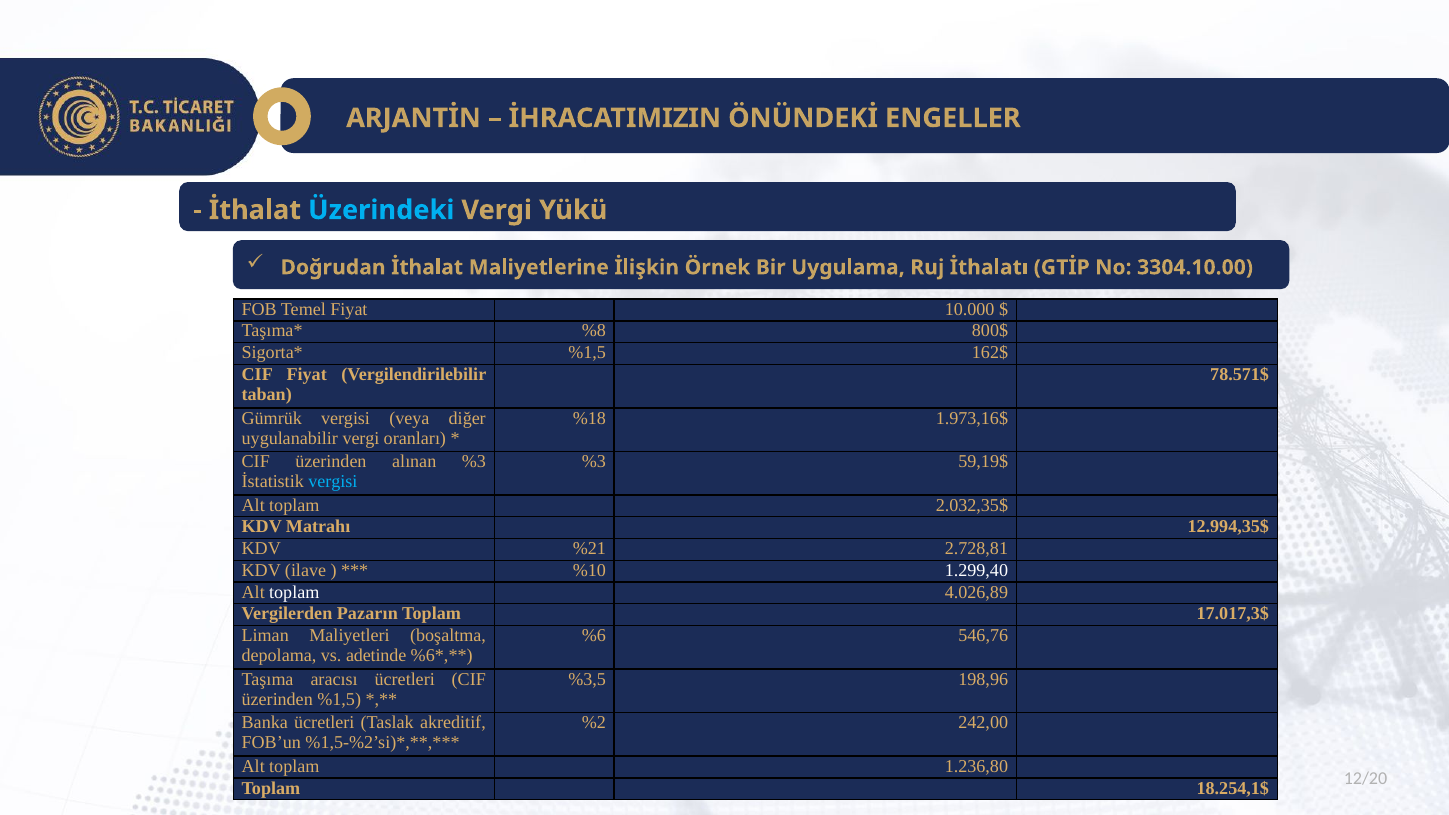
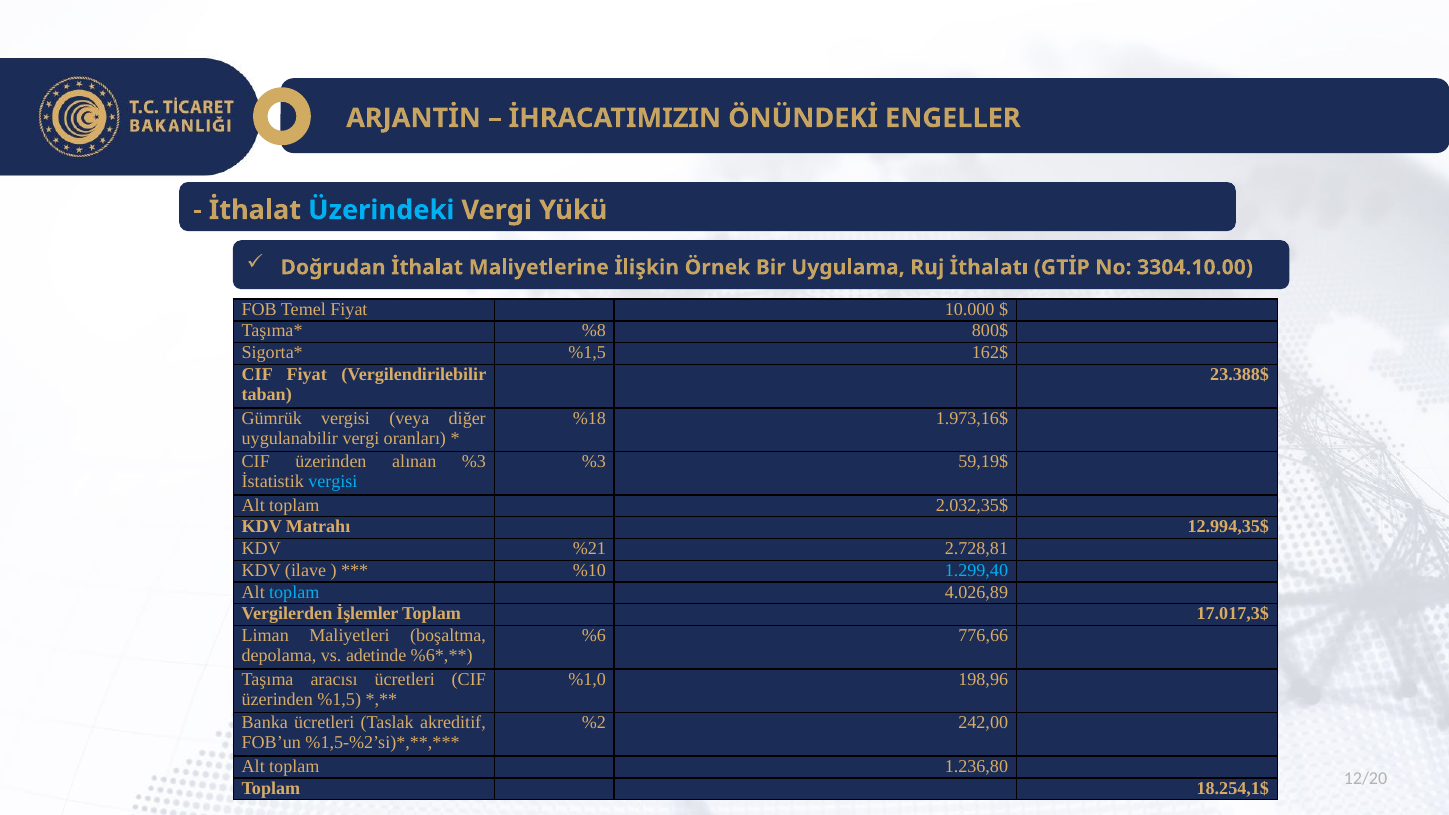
78.571$: 78.571$ -> 23.388$
1.299,40 colour: white -> light blue
toplam at (294, 592) colour: white -> light blue
Pazarın: Pazarın -> İşlemler
546,76: 546,76 -> 776,66
%3,5: %3,5 -> %1,0
